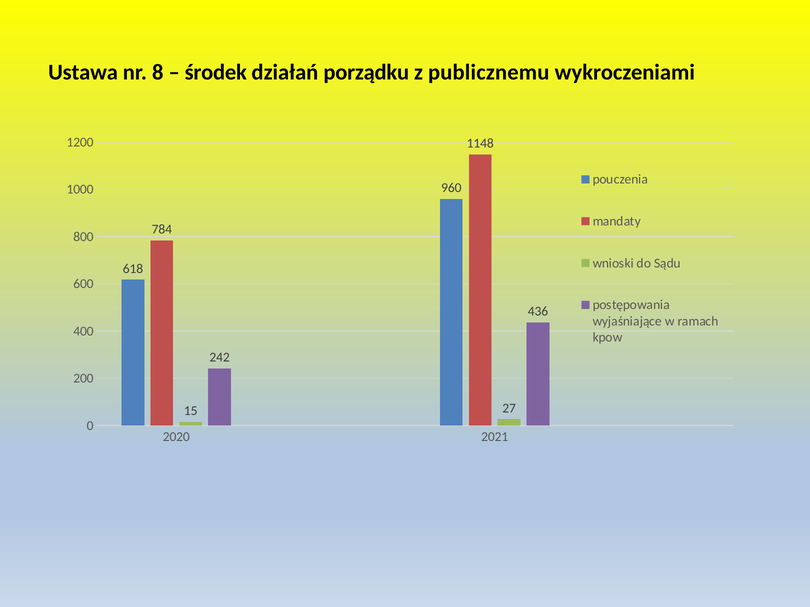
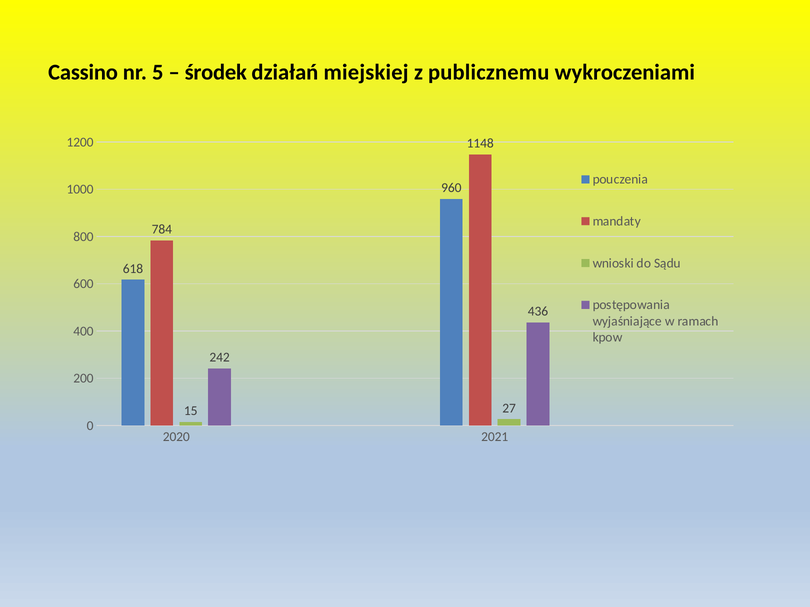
Ustawa: Ustawa -> Cassino
8: 8 -> 5
porządku: porządku -> miejskiej
